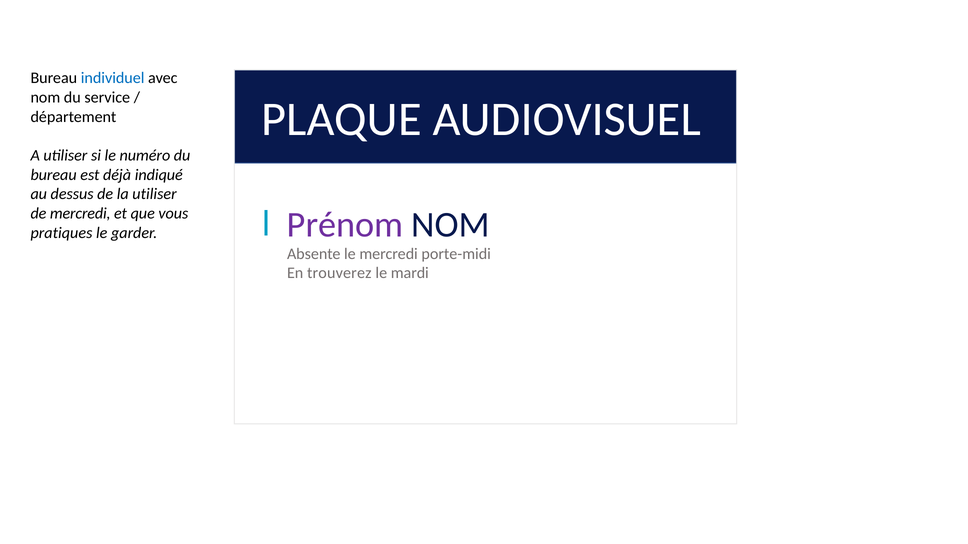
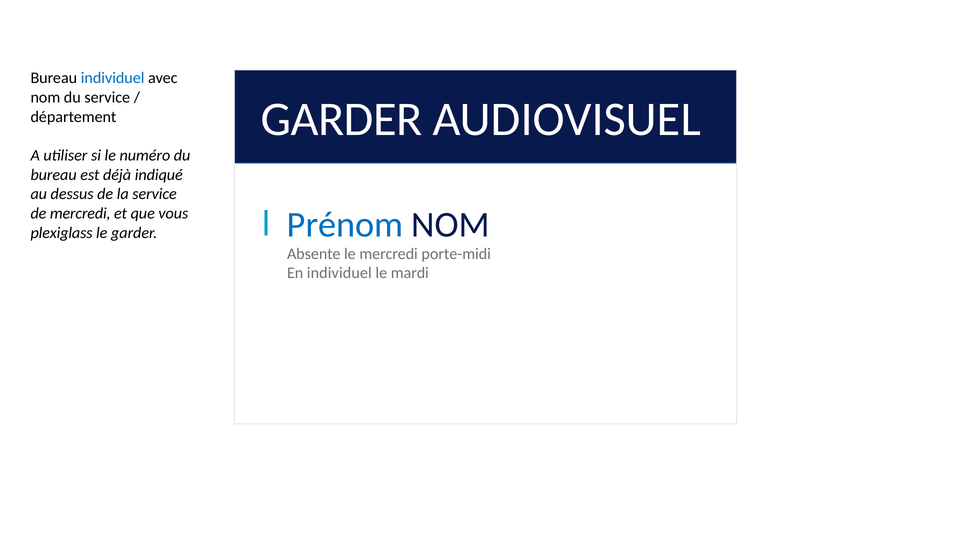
PLAQUE at (341, 120): PLAQUE -> GARDER
la utiliser: utiliser -> service
Prénom colour: purple -> blue
pratiques: pratiques -> plexiglass
En trouverez: trouverez -> individuel
